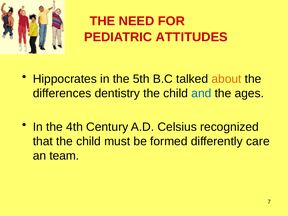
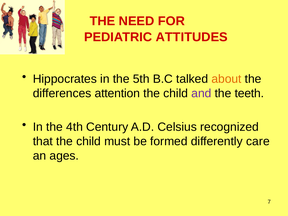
dentistry: dentistry -> attention
and colour: blue -> purple
ages: ages -> teeth
team: team -> ages
